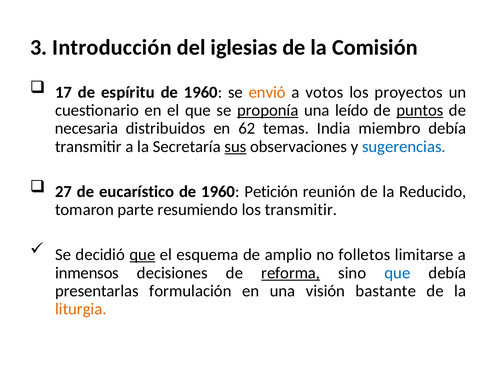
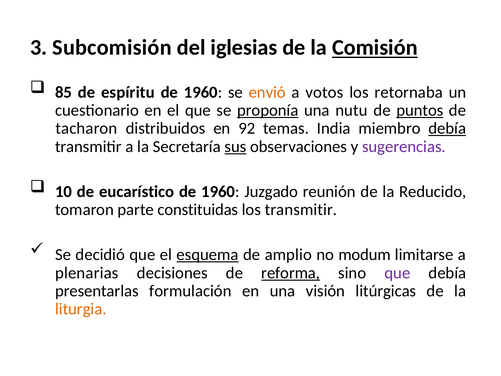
Introducción: Introducción -> Subcomisión
Comisión underline: none -> present
17: 17 -> 85
proyectos: proyectos -> retornaba
leído: leído -> nutu
necesaria: necesaria -> tacharon
62: 62 -> 92
debía at (447, 128) underline: none -> present
sugerencias colour: blue -> purple
27: 27 -> 10
Petición: Petición -> Juzgado
resumiendo: resumiendo -> constituidas
que at (142, 255) underline: present -> none
esquema underline: none -> present
folletos: folletos -> modum
inmensos: inmensos -> plenarias
que at (397, 273) colour: blue -> purple
bastante: bastante -> litúrgicas
